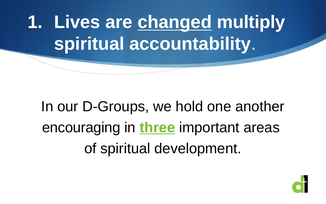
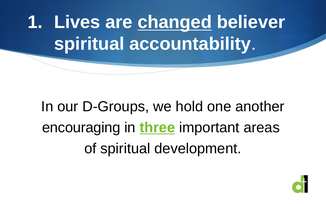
multiply: multiply -> believer
